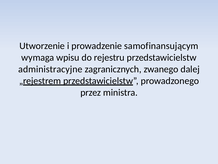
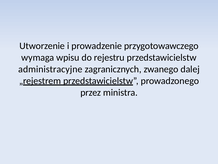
samofinansującym: samofinansującym -> przygotowawczego
